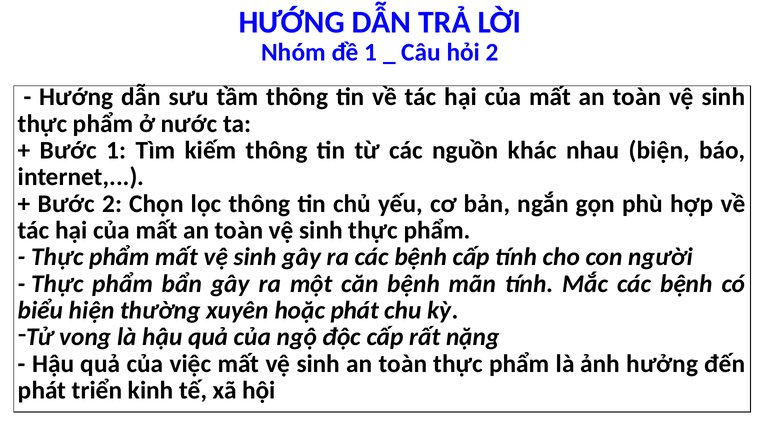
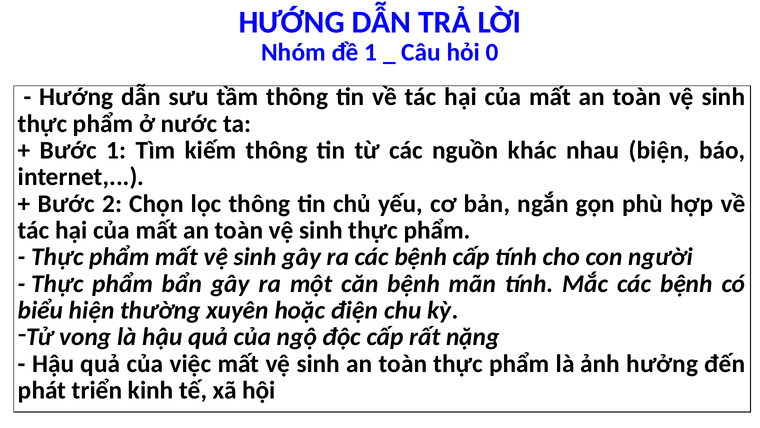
hỏi 2: 2 -> 0
hoặc phát: phát -> điện
